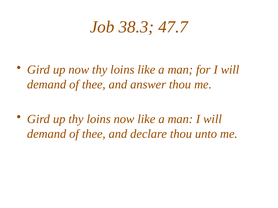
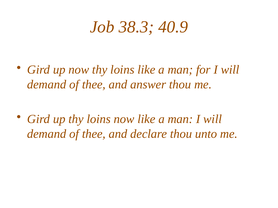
47.7: 47.7 -> 40.9
